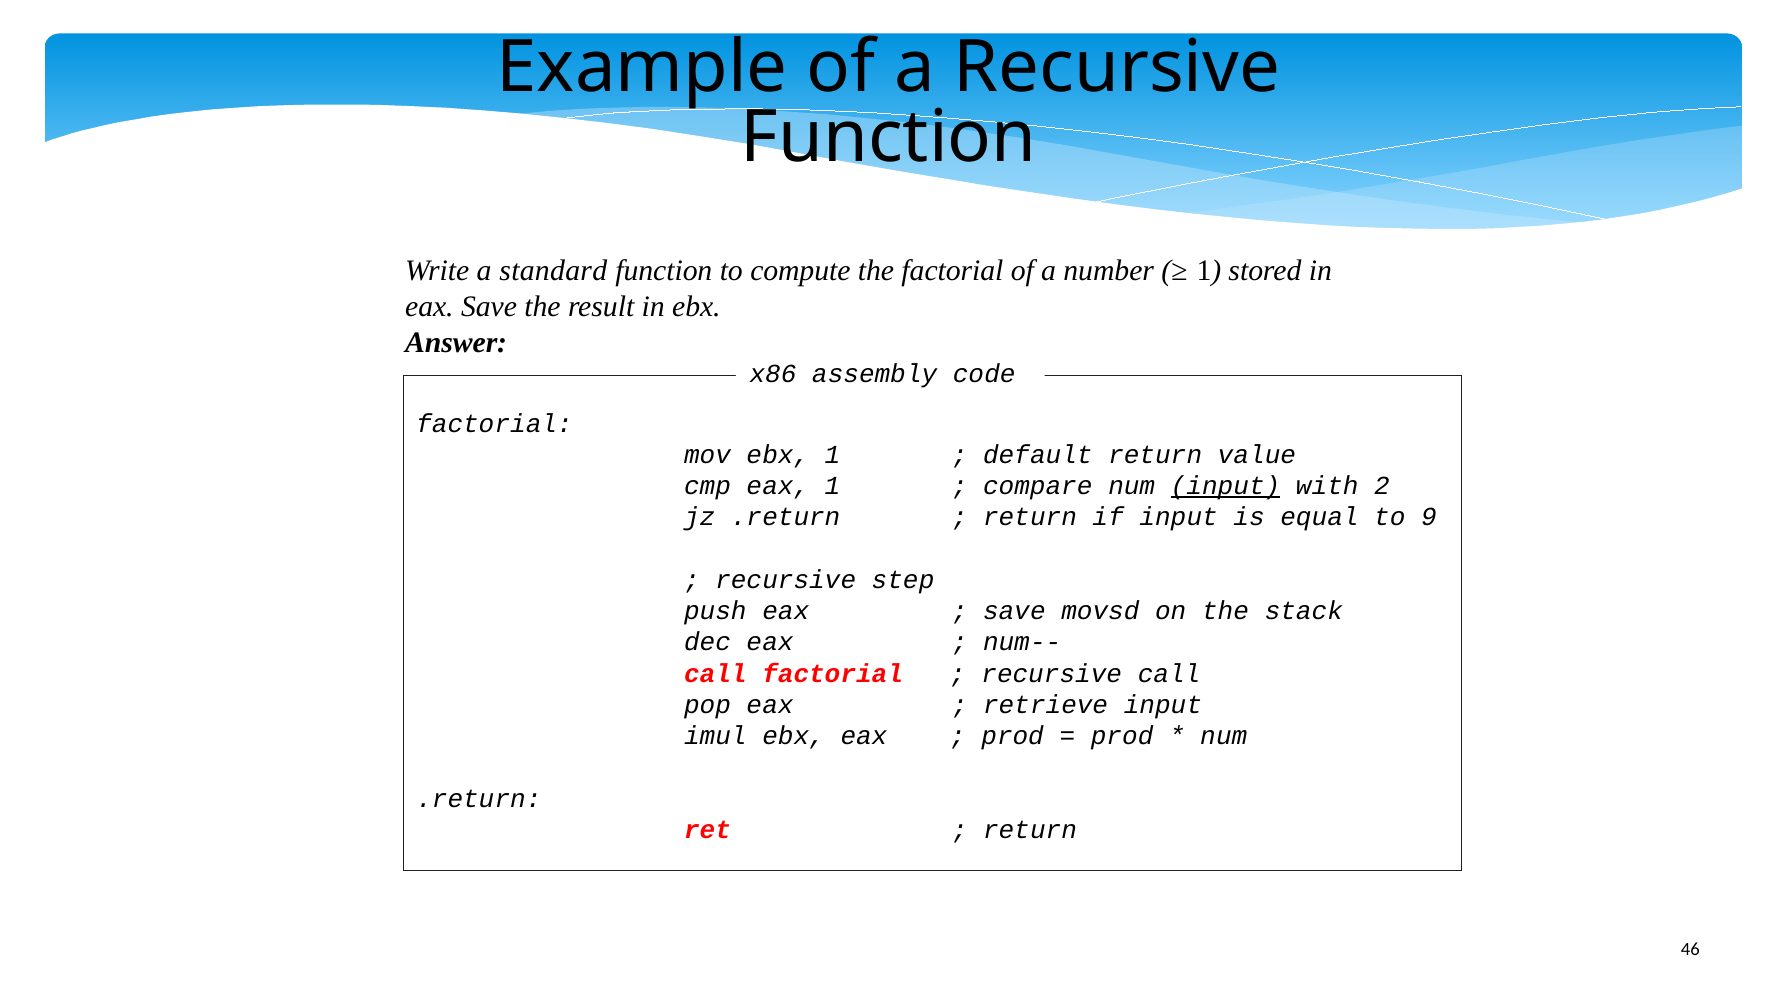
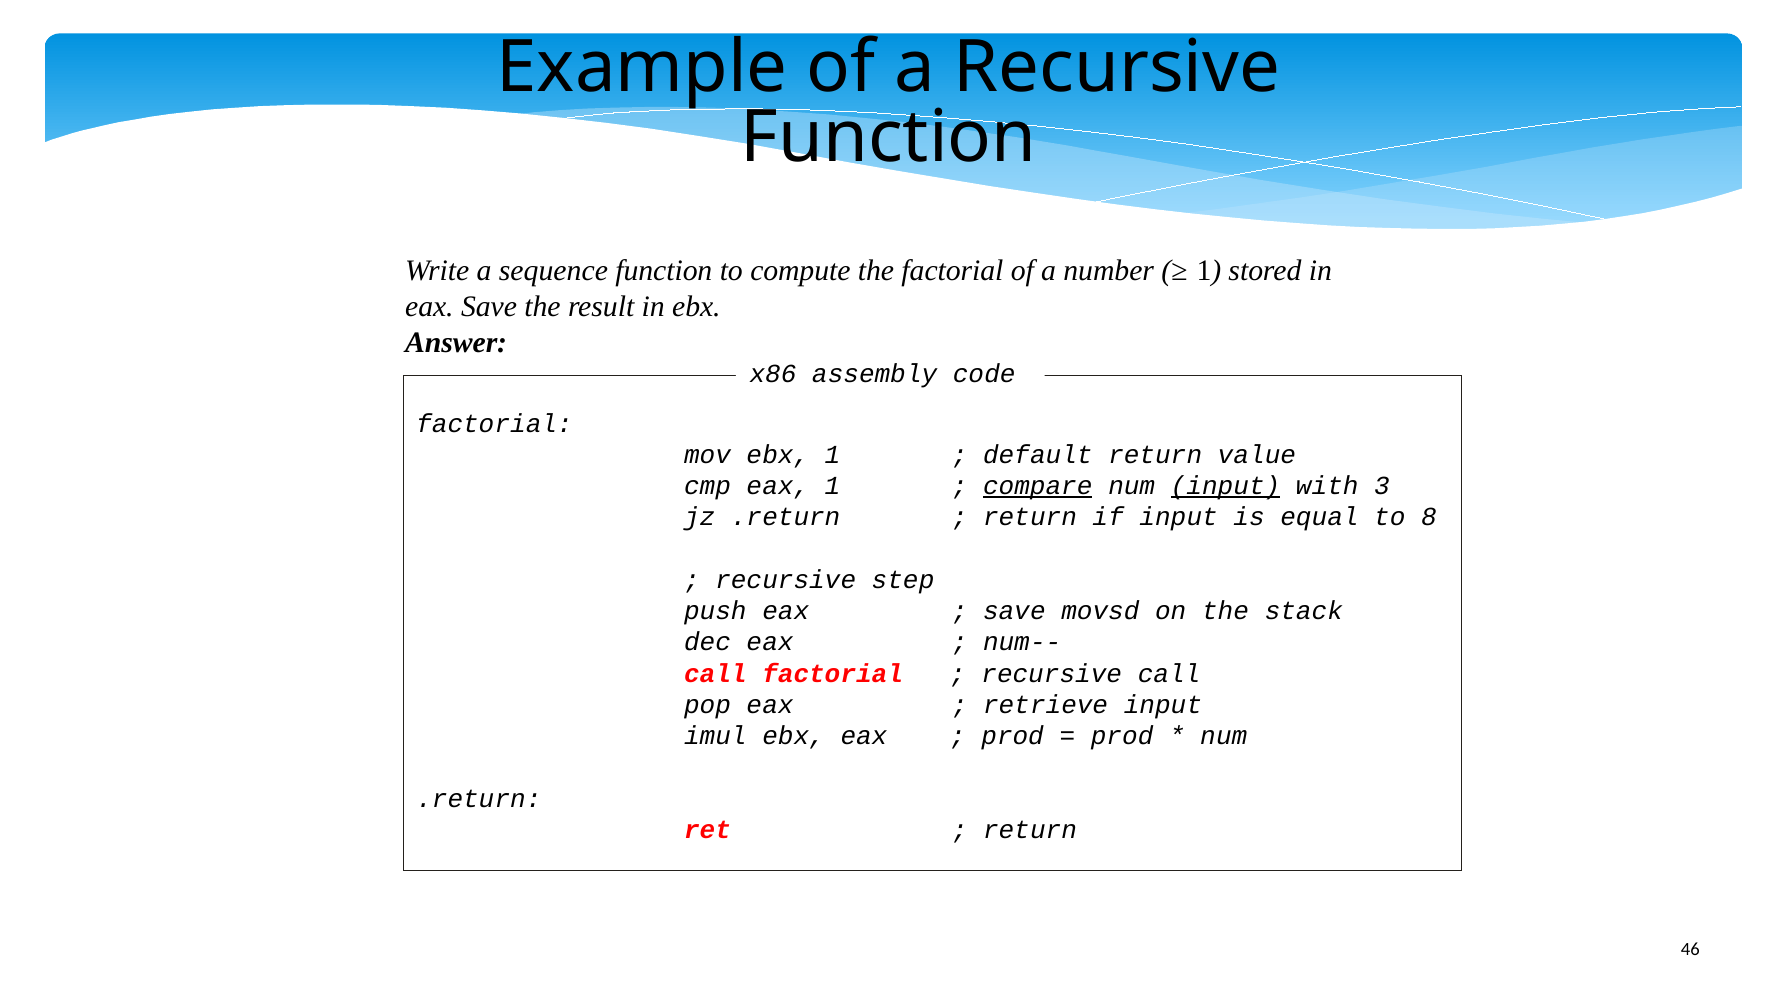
standard: standard -> sequence
compare underline: none -> present
2: 2 -> 3
9: 9 -> 8
